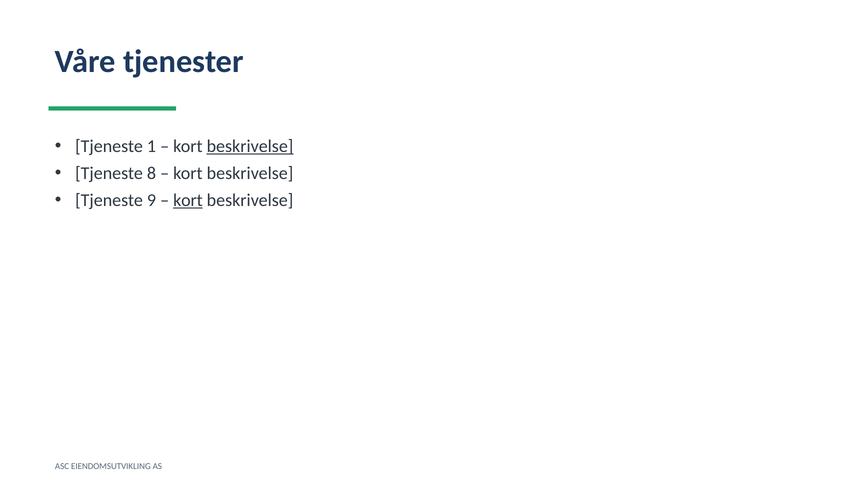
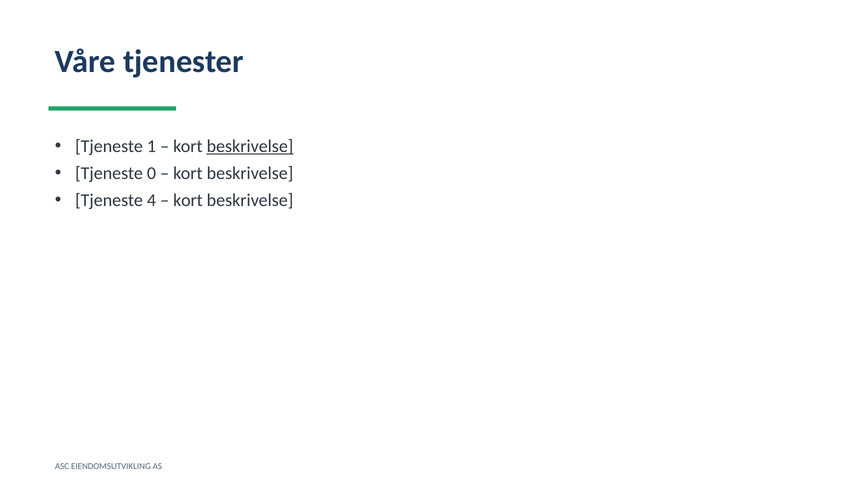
8: 8 -> 0
9: 9 -> 4
kort at (188, 200) underline: present -> none
